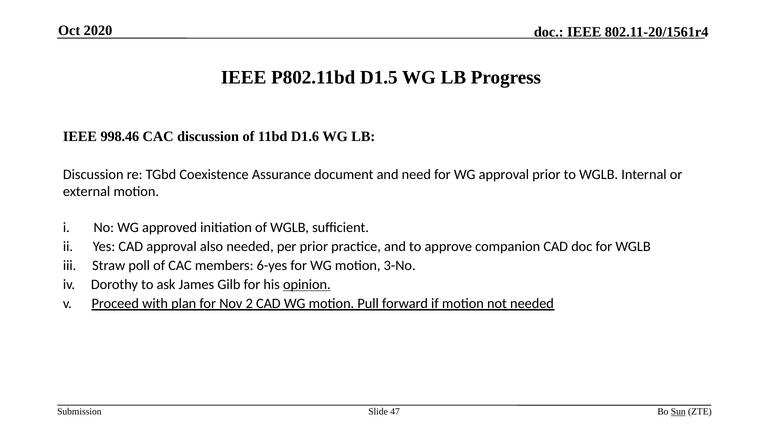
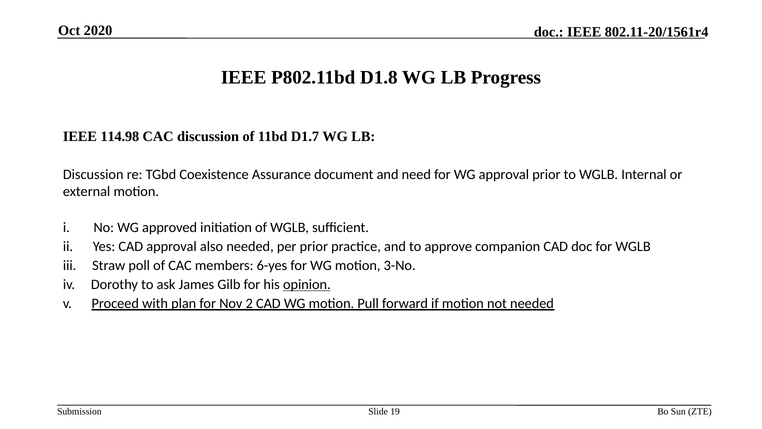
D1.5: D1.5 -> D1.8
998.46: 998.46 -> 114.98
D1.6: D1.6 -> D1.7
47: 47 -> 19
Sun underline: present -> none
